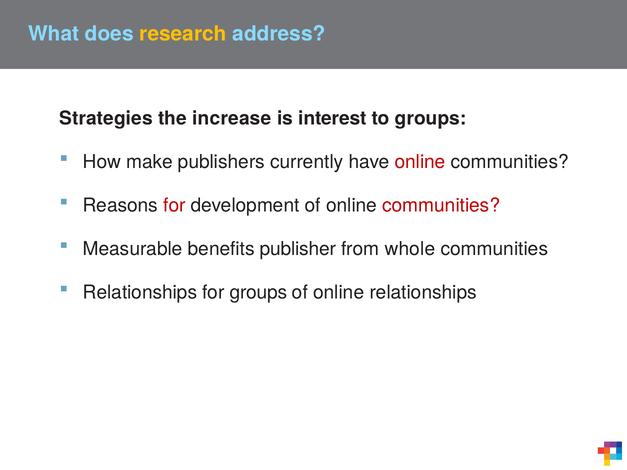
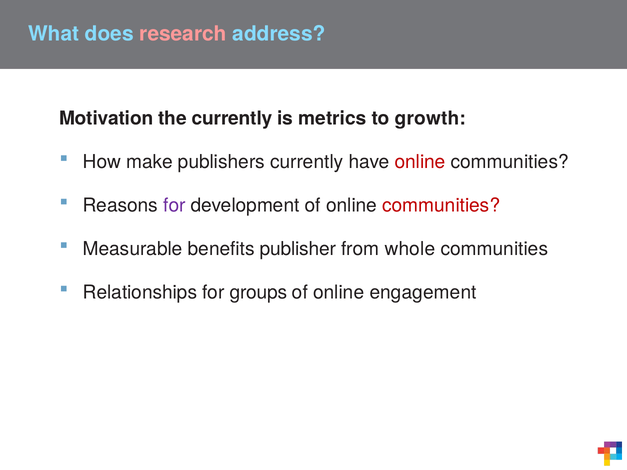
research colour: yellow -> pink
Strategies: Strategies -> Motivation
the increase: increase -> currently
interest: interest -> metrics
to groups: groups -> growth
for at (174, 206) colour: red -> purple
online relationships: relationships -> engagement
